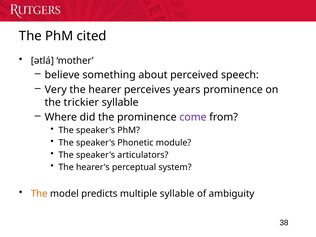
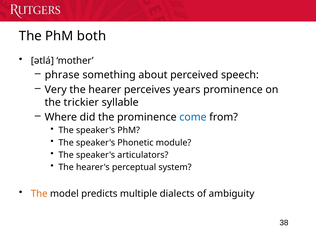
cited: cited -> both
believe: believe -> phrase
come colour: purple -> blue
multiple syllable: syllable -> dialects
